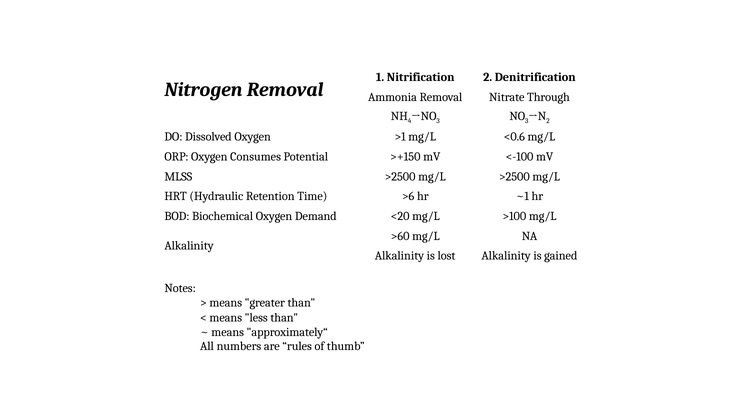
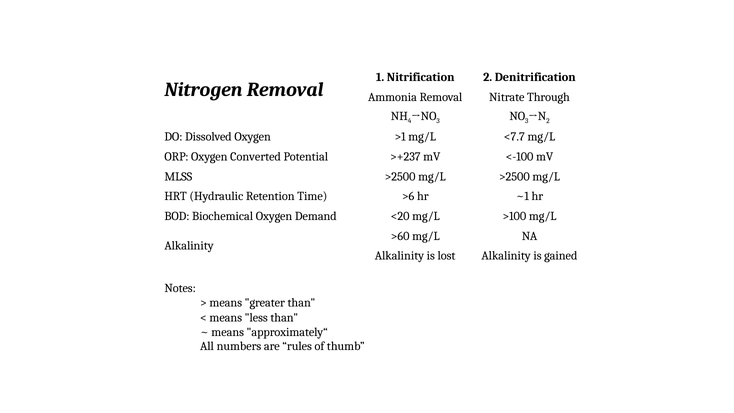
<0.6: <0.6 -> <7.7
Consumes: Consumes -> Converted
>+150: >+150 -> >+237
